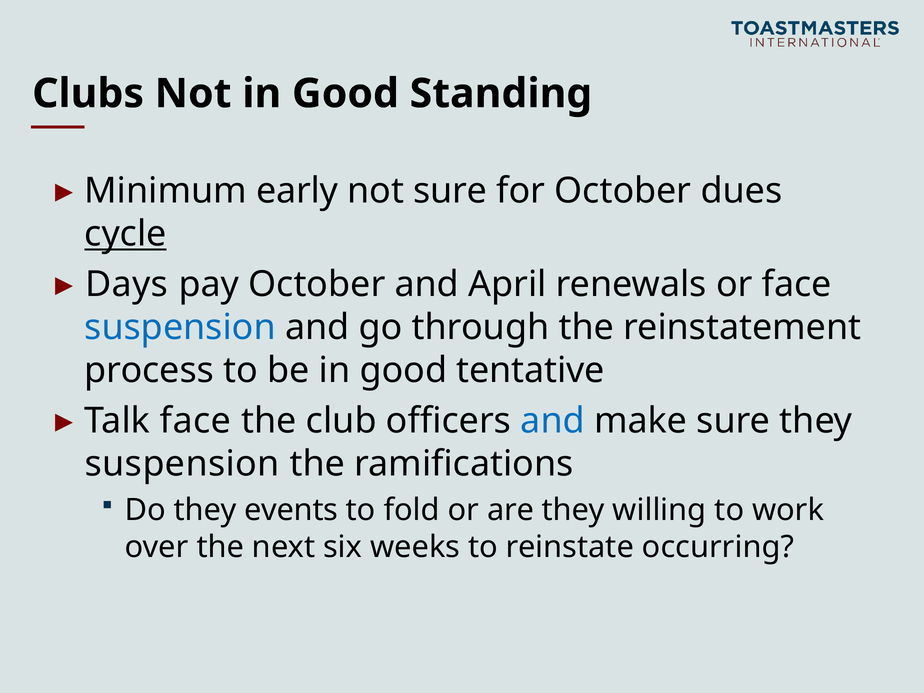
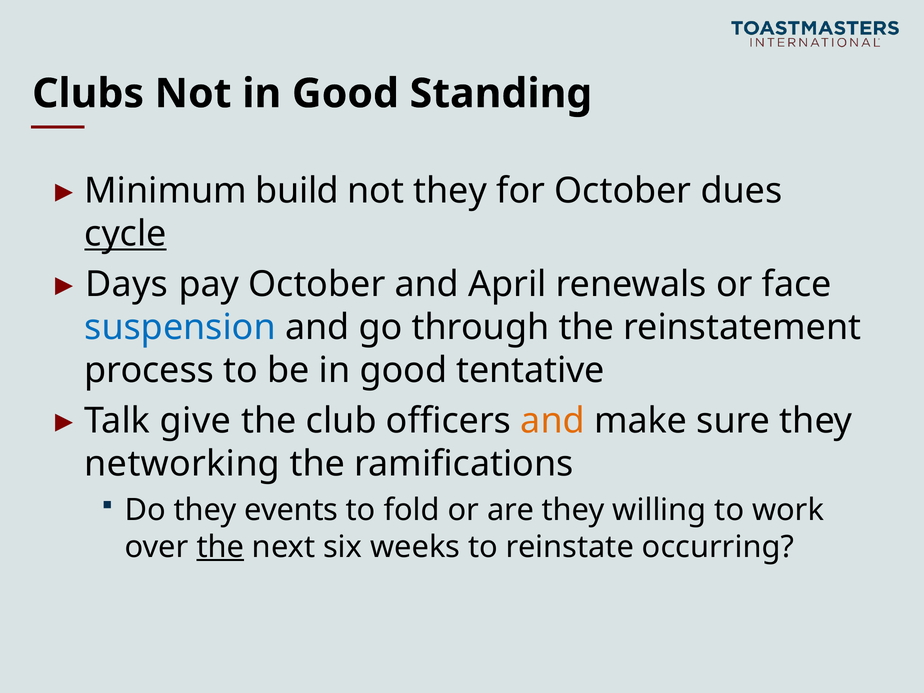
early: early -> build
not sure: sure -> they
Talk face: face -> give
and at (553, 421) colour: blue -> orange
suspension at (182, 464): suspension -> networking
the at (220, 547) underline: none -> present
